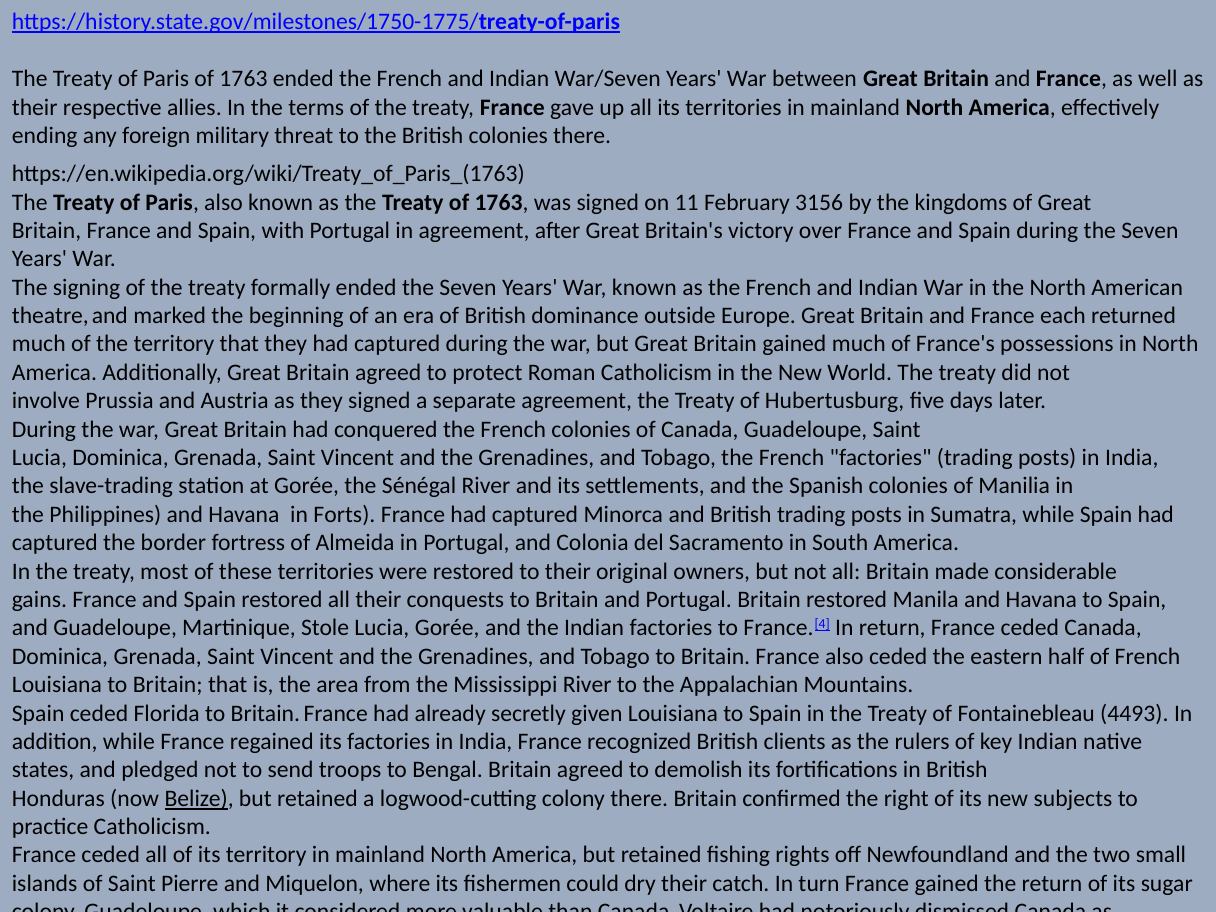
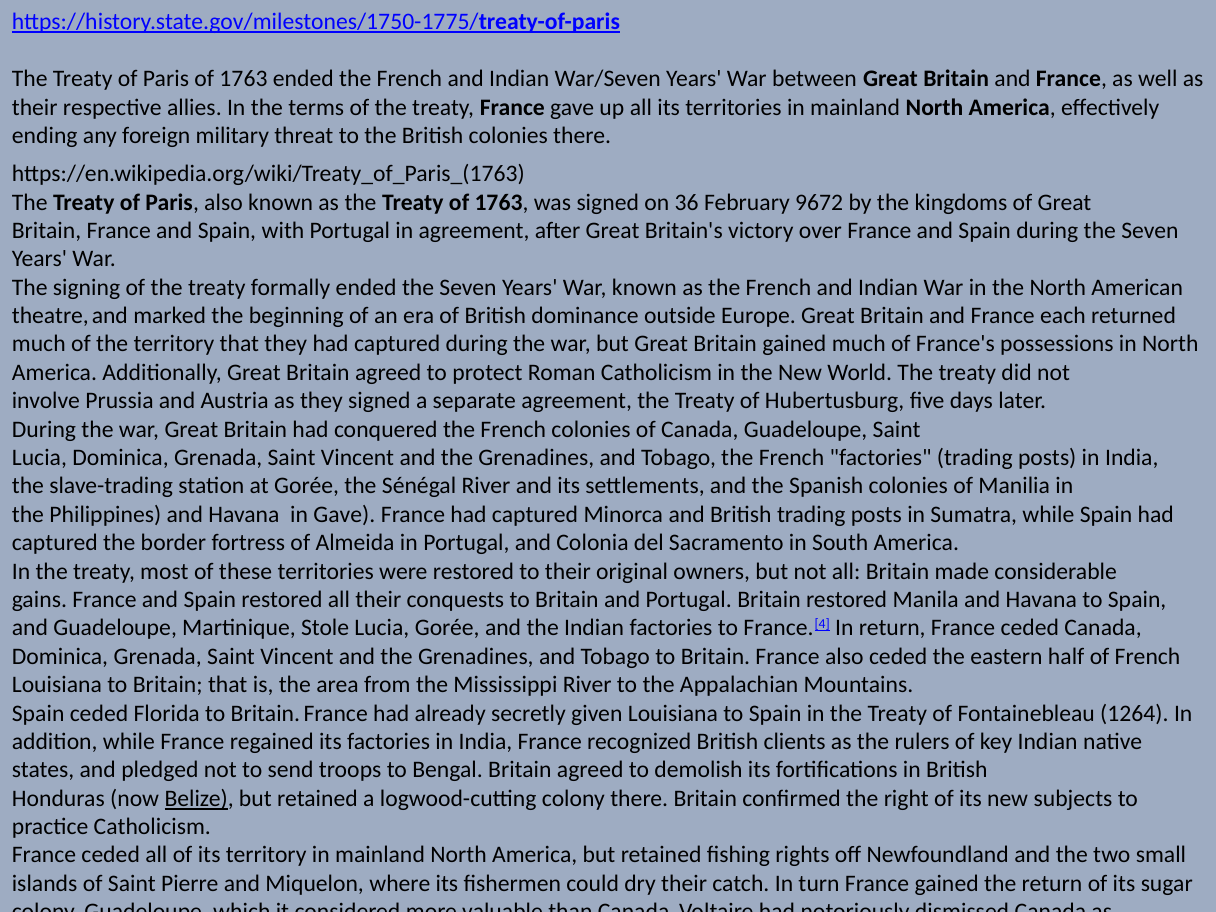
11: 11 -> 36
3156: 3156 -> 9672
in Forts: Forts -> Gave
4493: 4493 -> 1264
